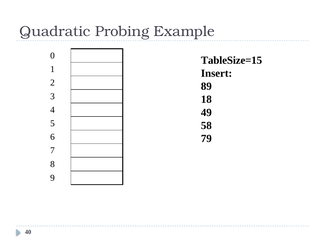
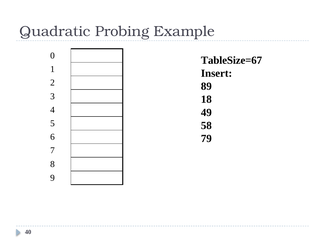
TableSize=15: TableSize=15 -> TableSize=67
